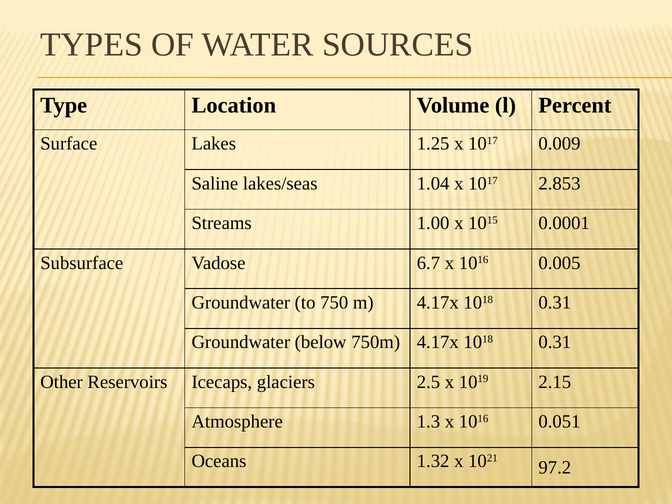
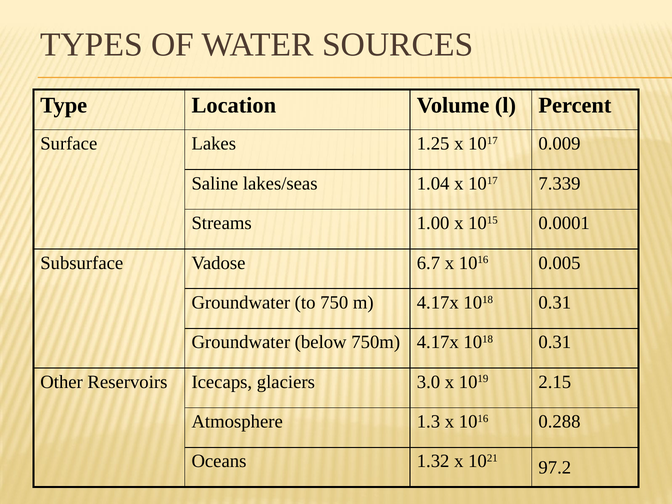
2.853: 2.853 -> 7.339
2.5: 2.5 -> 3.0
0.051: 0.051 -> 0.288
